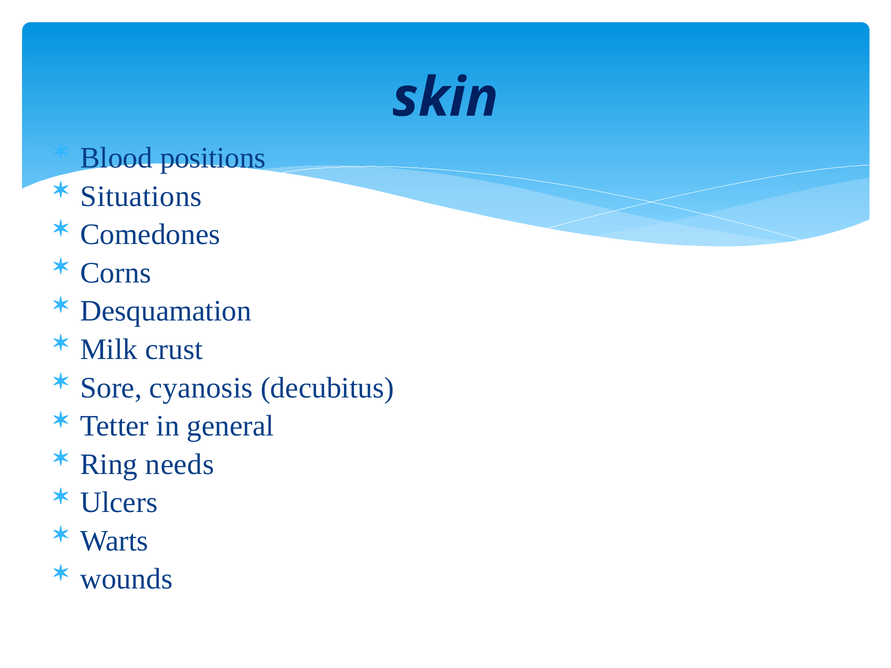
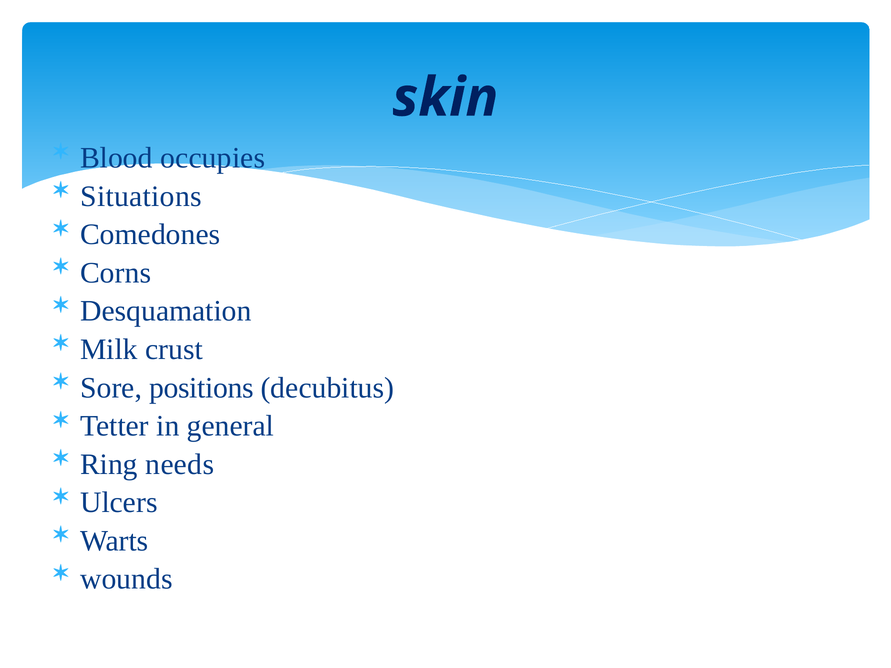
positions: positions -> occupies
cyanosis: cyanosis -> positions
